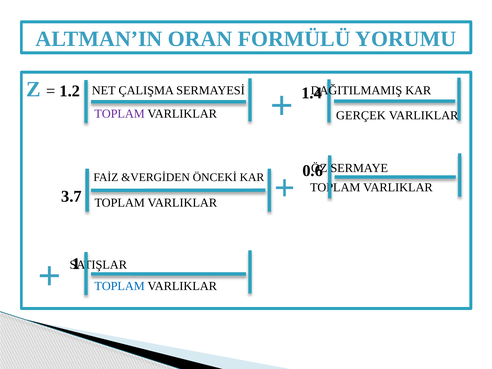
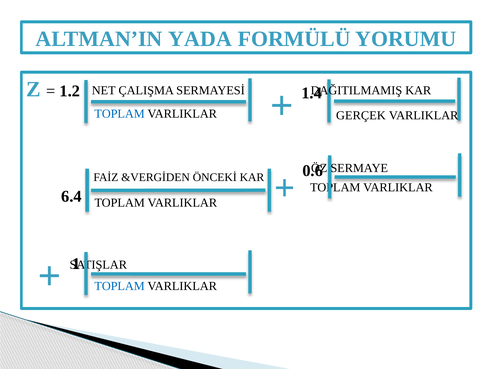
ORAN: ORAN -> YADA
TOPLAM at (120, 114) colour: purple -> blue
3.7: 3.7 -> 6.4
